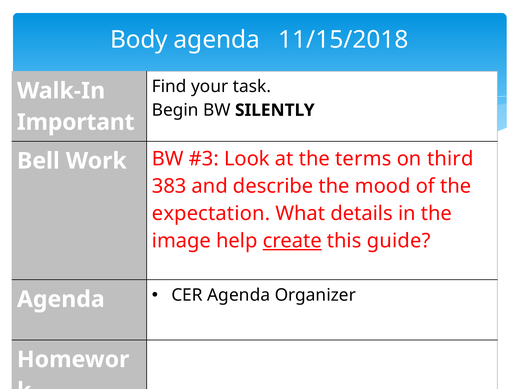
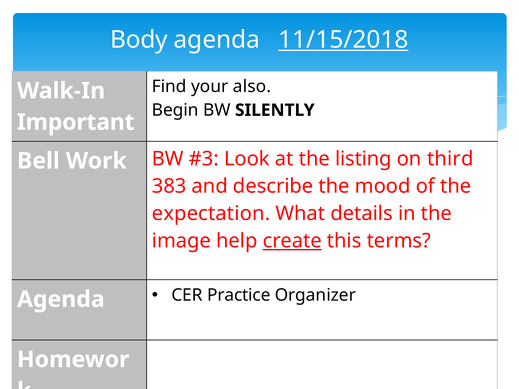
11/15/2018 underline: none -> present
task: task -> also
terms: terms -> listing
guide: guide -> terms
CER Agenda: Agenda -> Practice
